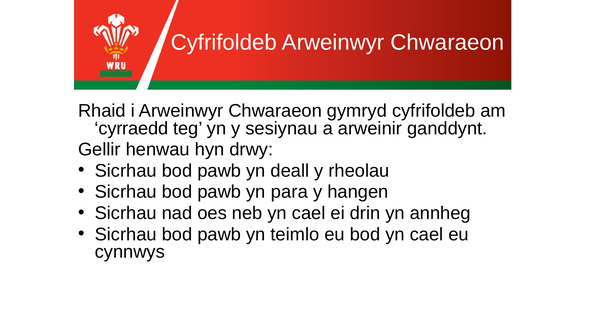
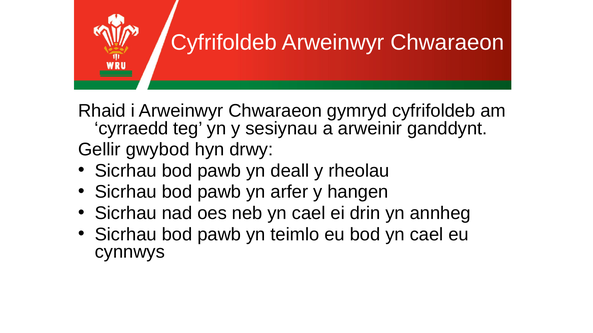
henwau: henwau -> gwybod
para: para -> arfer
